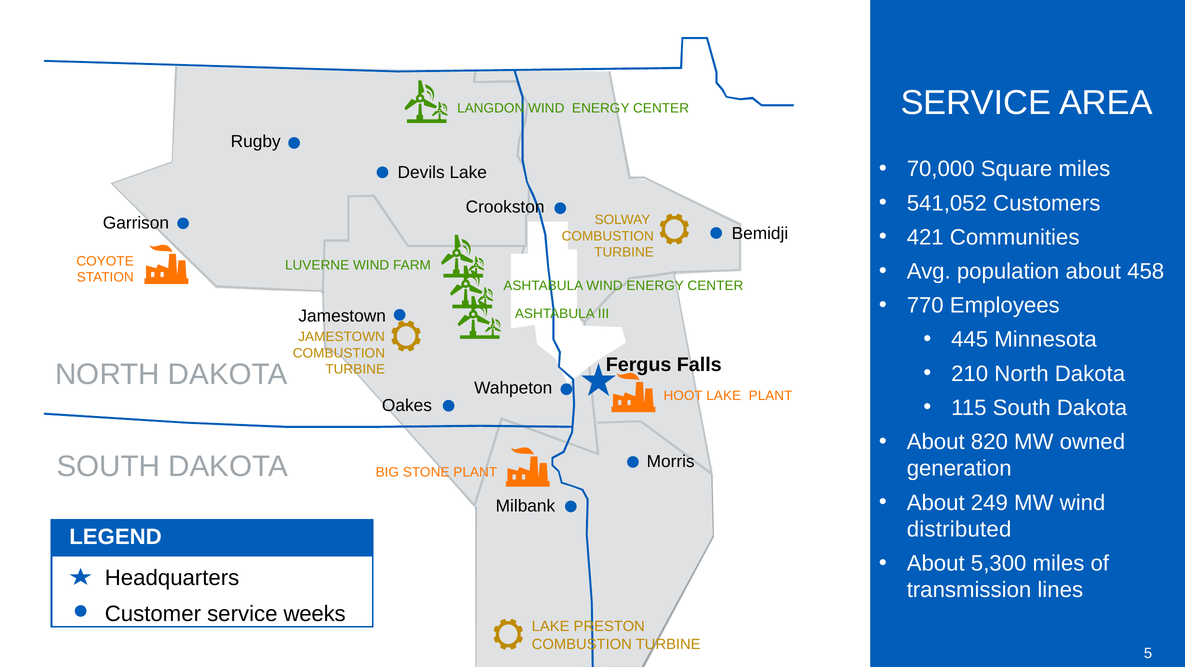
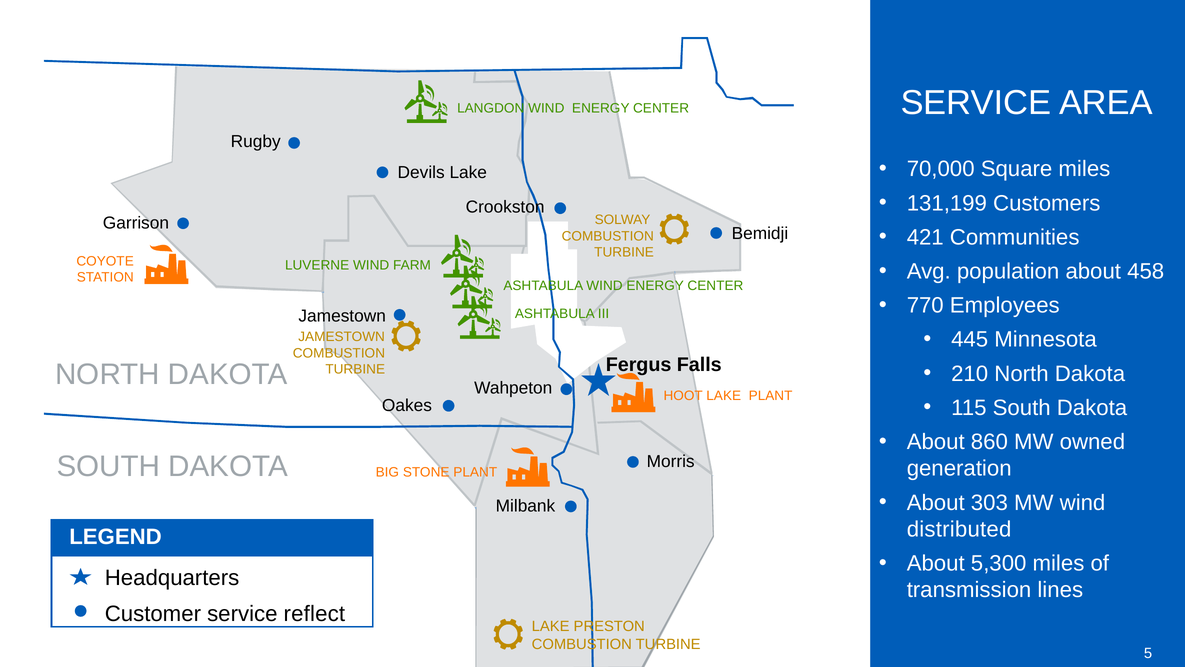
541,052: 541,052 -> 131,199
820: 820 -> 860
249: 249 -> 303
weeks: weeks -> reflect
